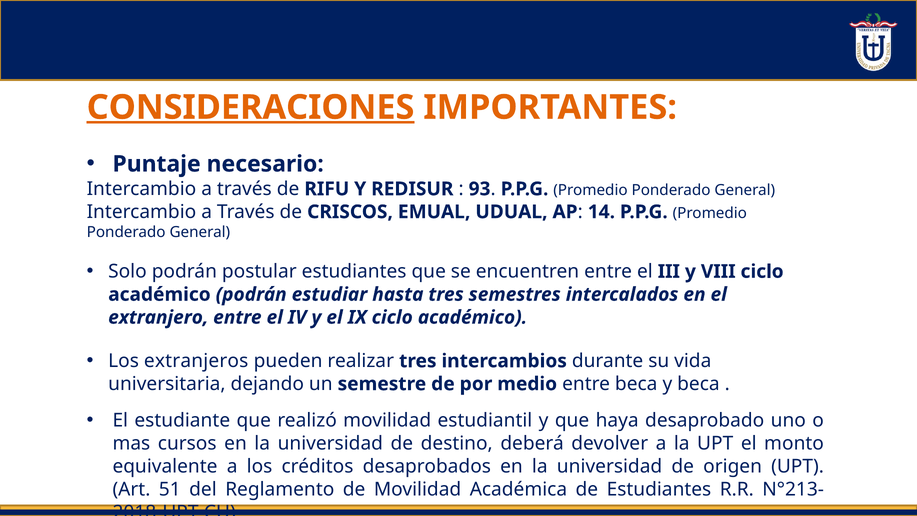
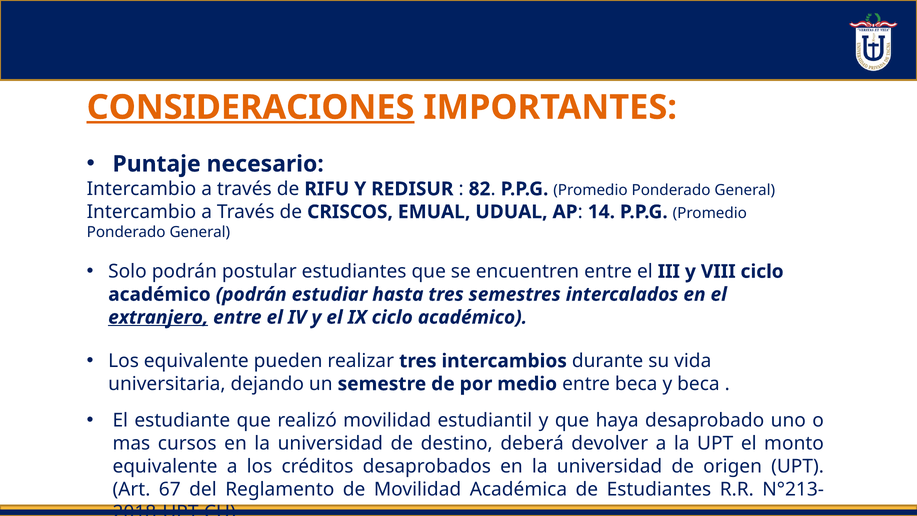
93: 93 -> 82
extranjero underline: none -> present
Los extranjeros: extranjeros -> equivalente
51: 51 -> 67
